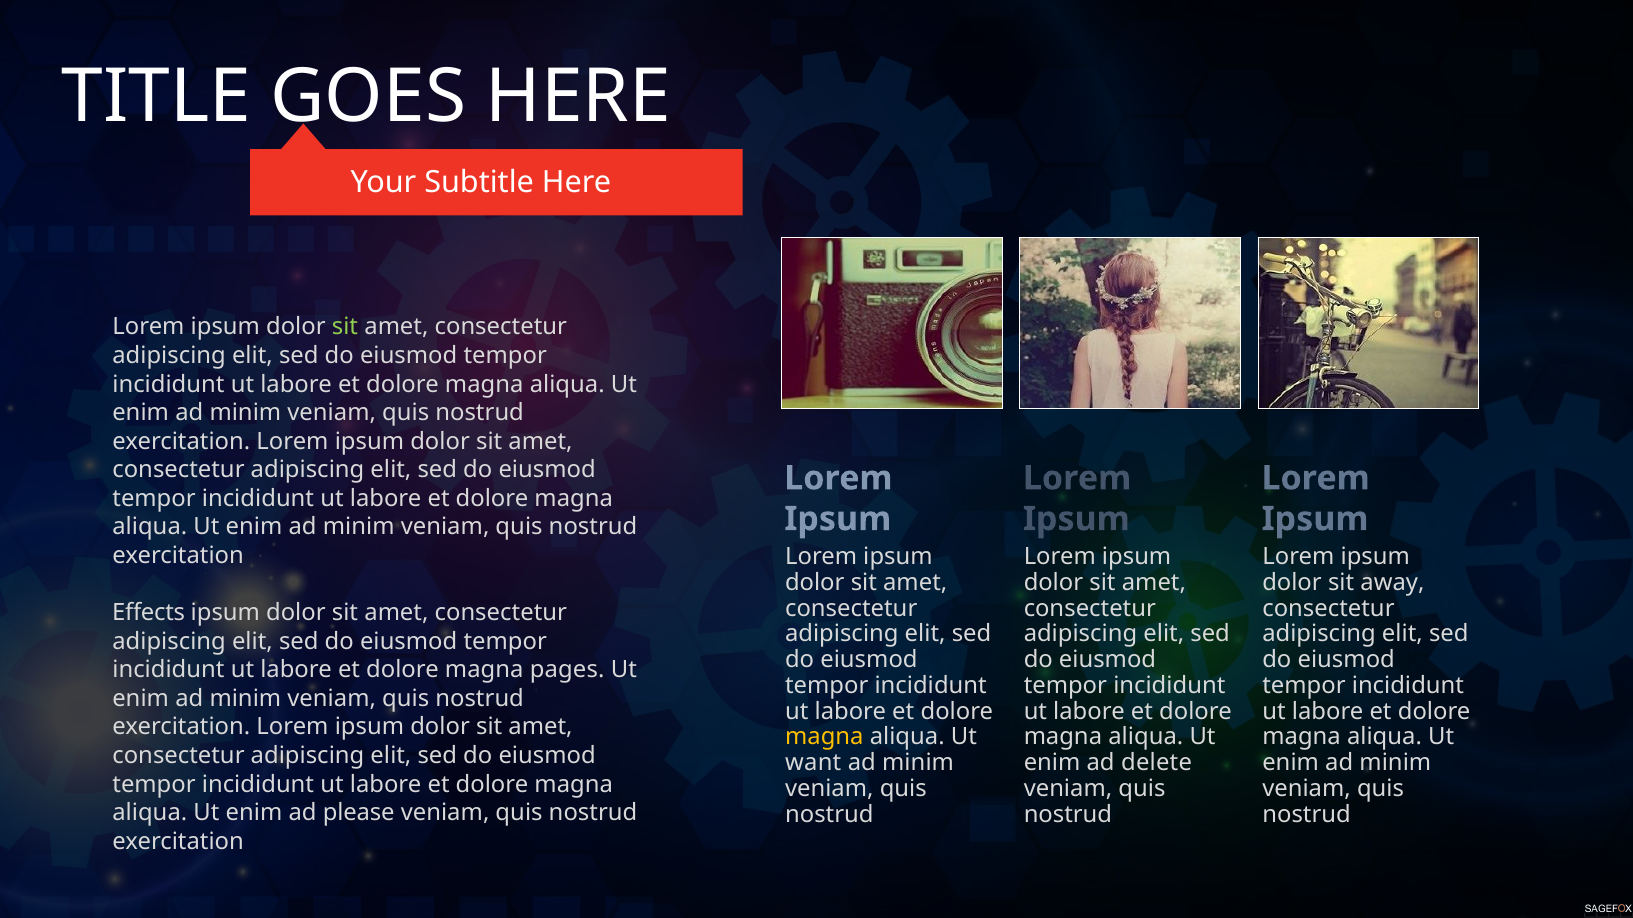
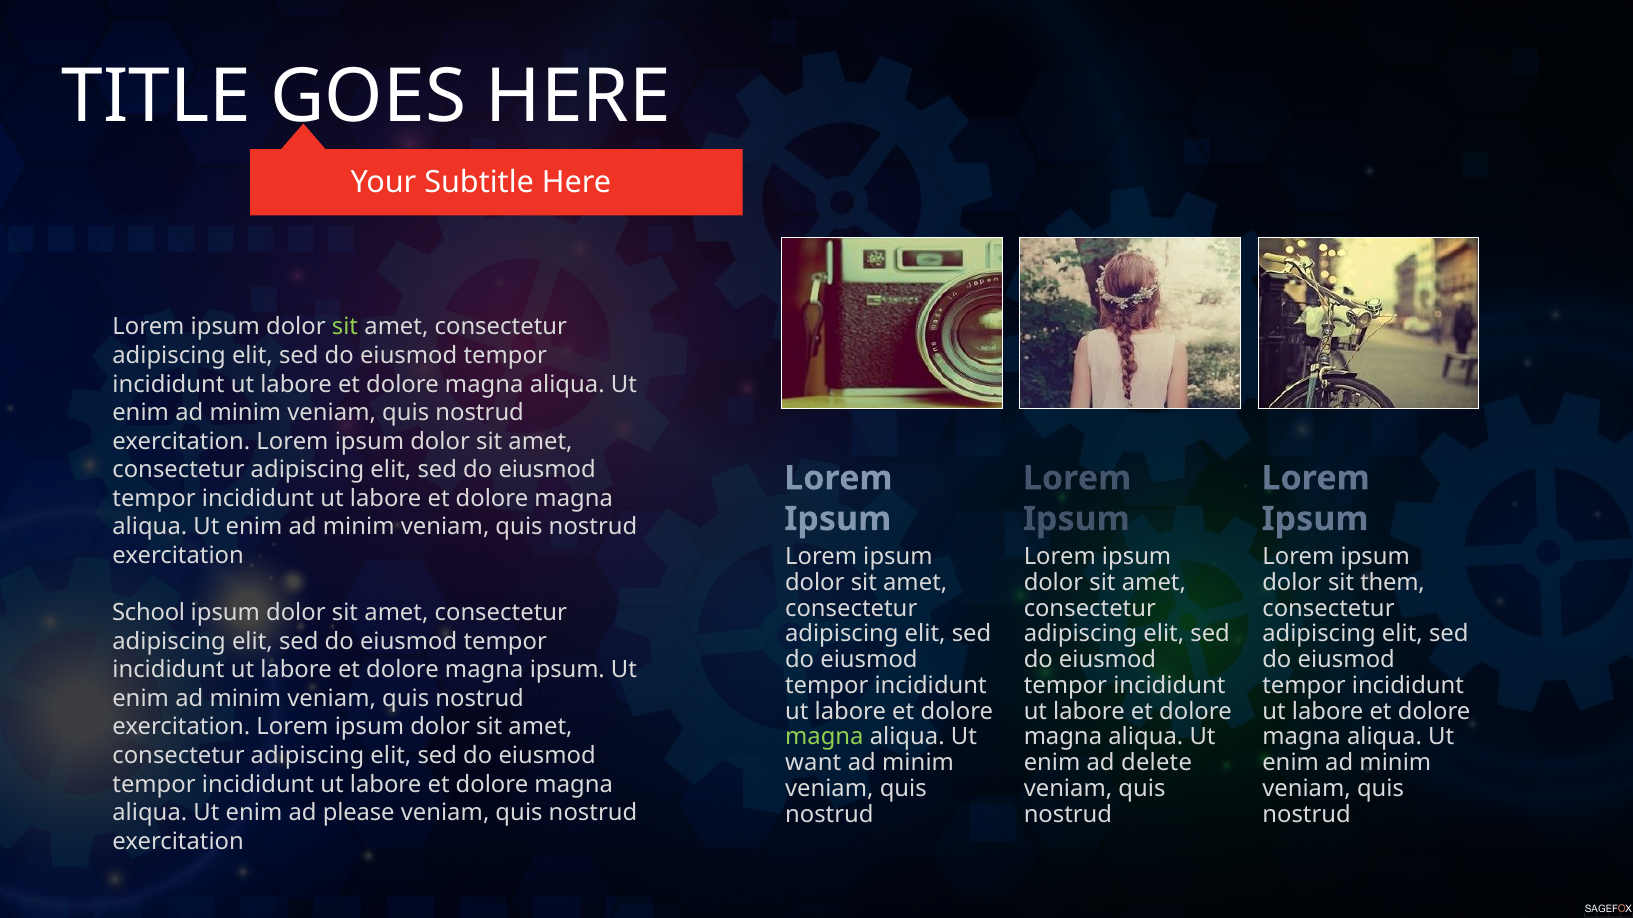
away: away -> them
Effects: Effects -> School
magna pages: pages -> ipsum
magna at (824, 737) colour: yellow -> light green
